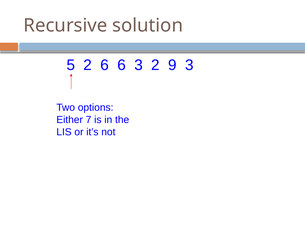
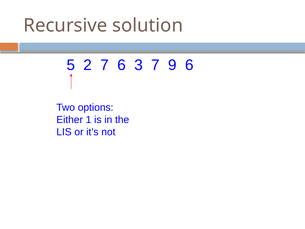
2 6: 6 -> 7
3 2: 2 -> 7
9 3: 3 -> 6
7: 7 -> 1
